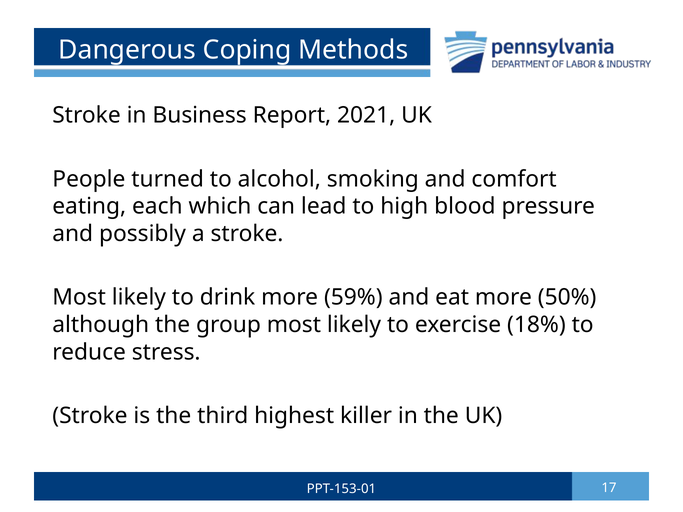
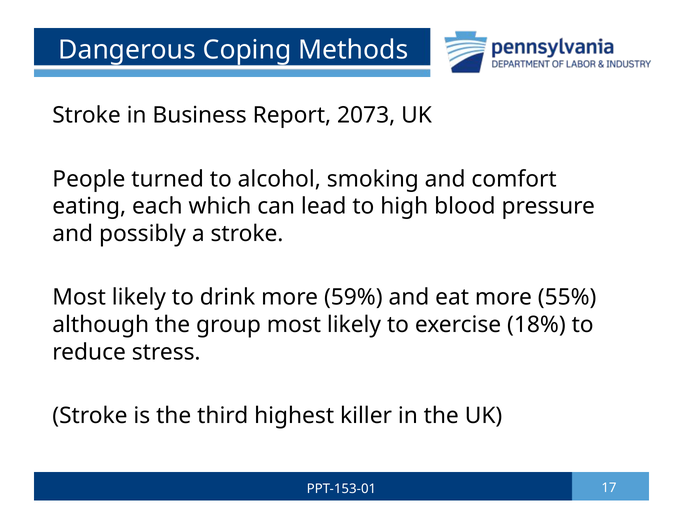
2021: 2021 -> 2073
50%: 50% -> 55%
